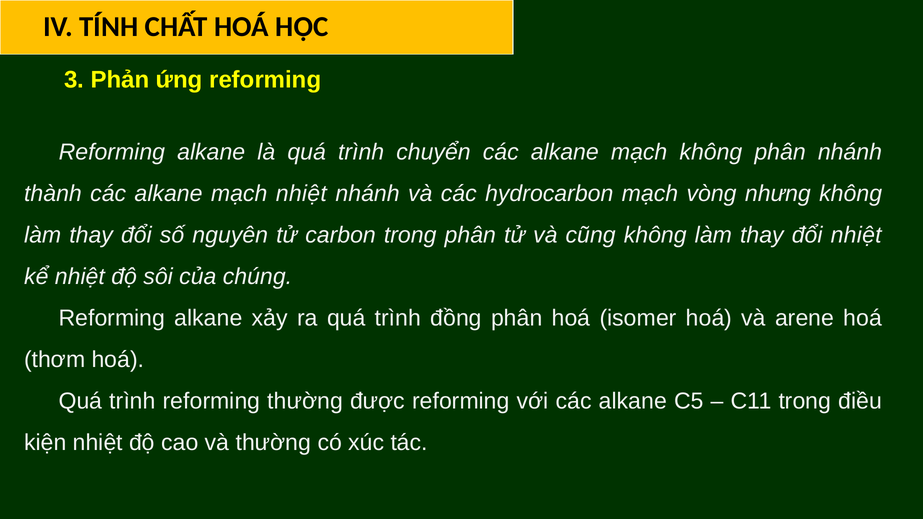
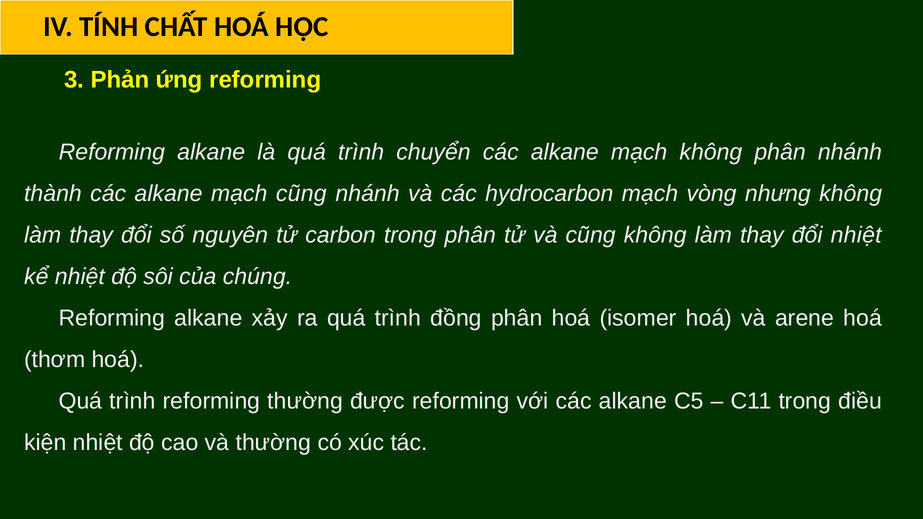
mạch nhiệt: nhiệt -> cũng
